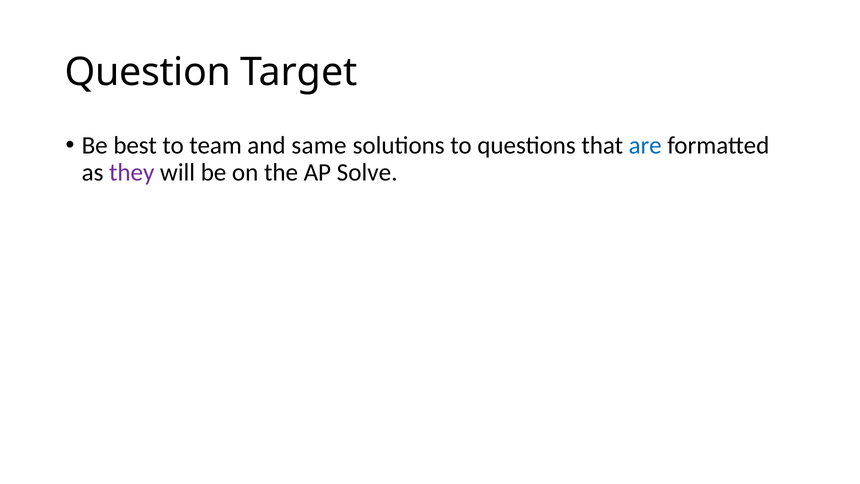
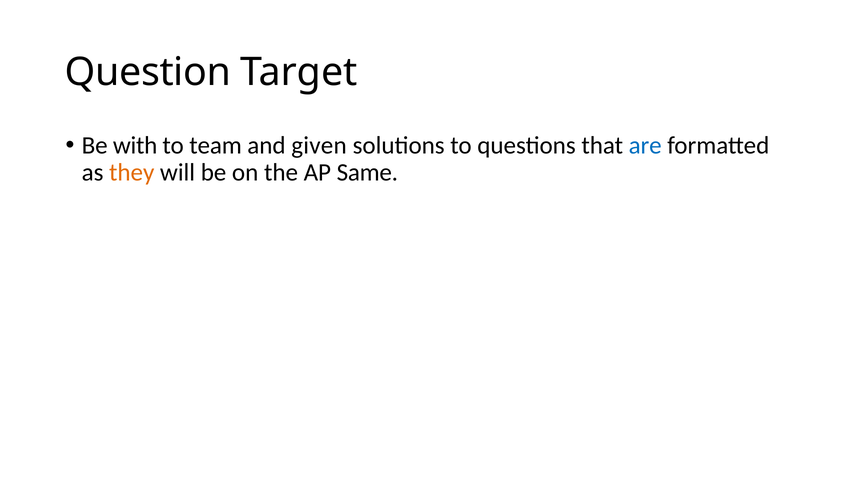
best: best -> with
same: same -> given
they colour: purple -> orange
Solve: Solve -> Same
